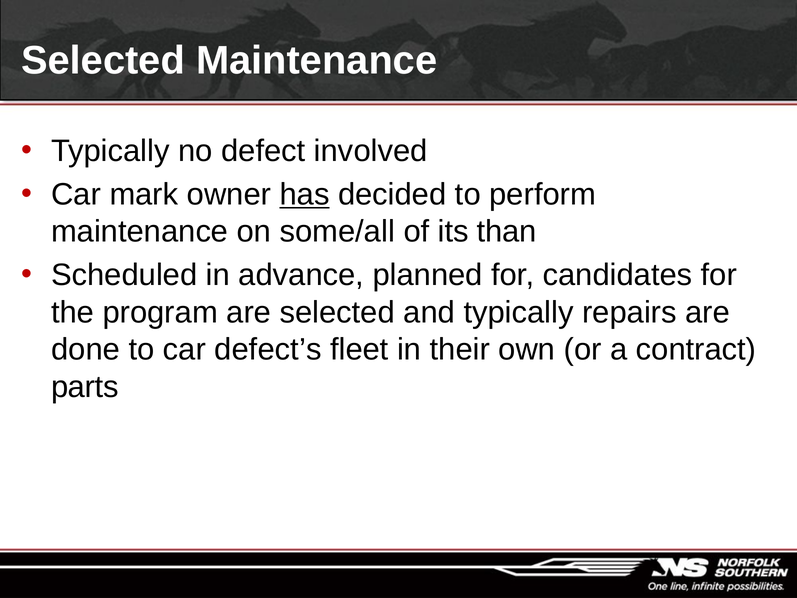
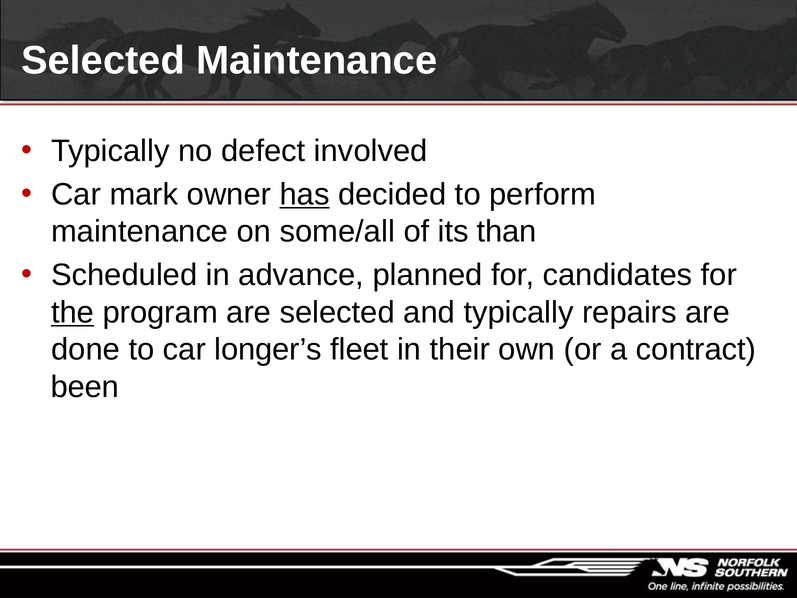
the underline: none -> present
defect’s: defect’s -> longer’s
parts: parts -> been
